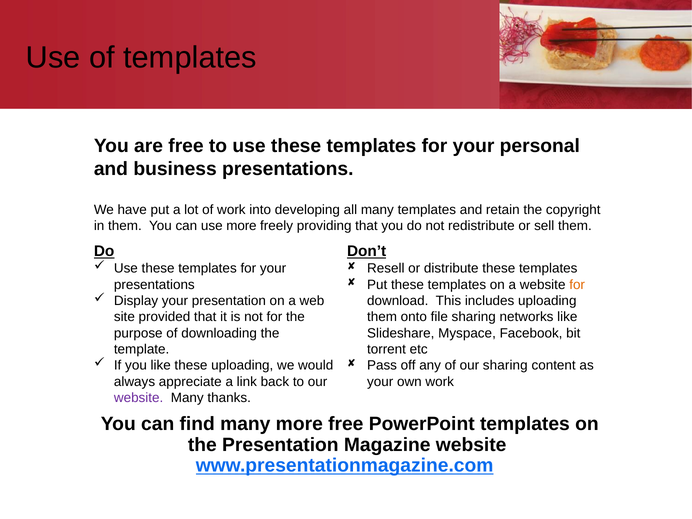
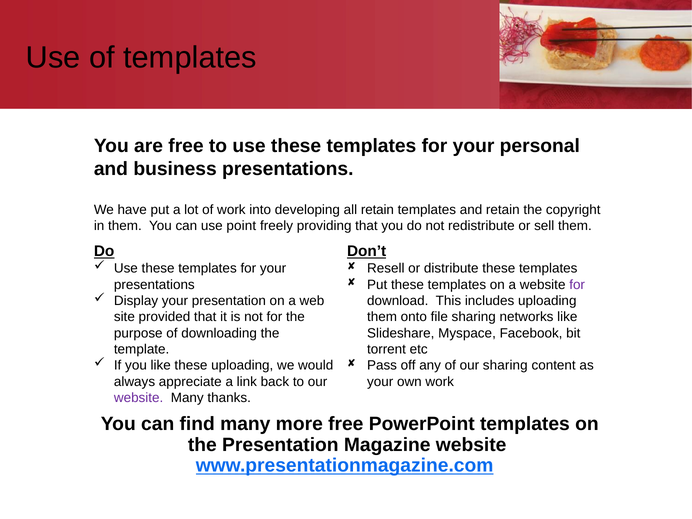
all many: many -> retain
use more: more -> point
for at (577, 285) colour: orange -> purple
